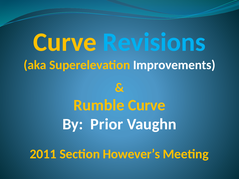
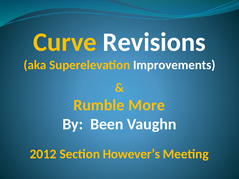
Revisions colour: light blue -> white
Rumble Curve: Curve -> More
Prior: Prior -> Been
2011: 2011 -> 2012
